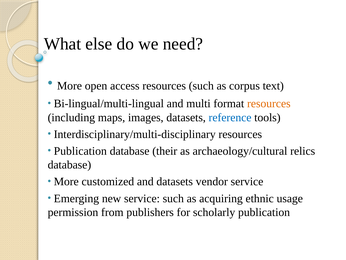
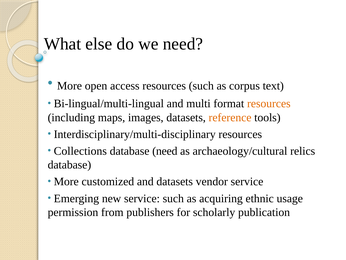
reference colour: blue -> orange
Publication at (80, 151): Publication -> Collections
database their: their -> need
